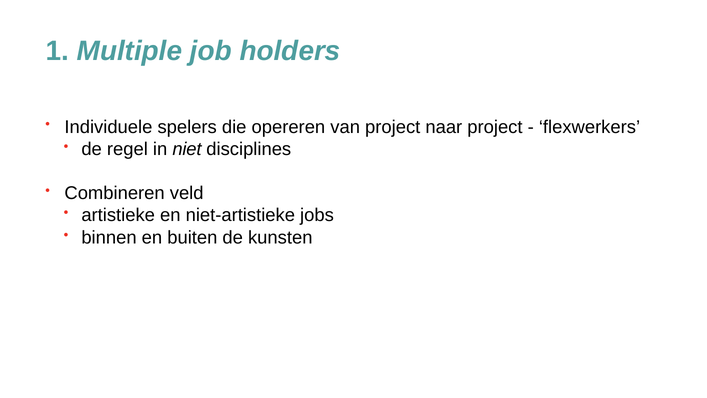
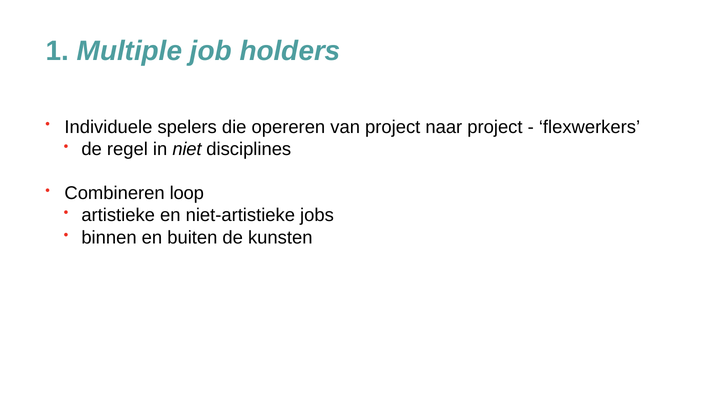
veld: veld -> loop
